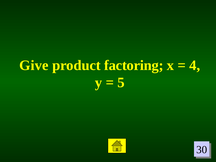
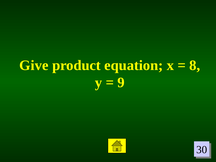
factoring: factoring -> equation
4: 4 -> 8
5: 5 -> 9
